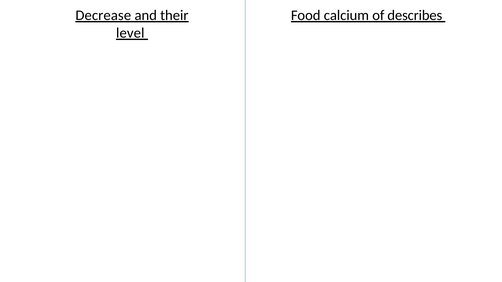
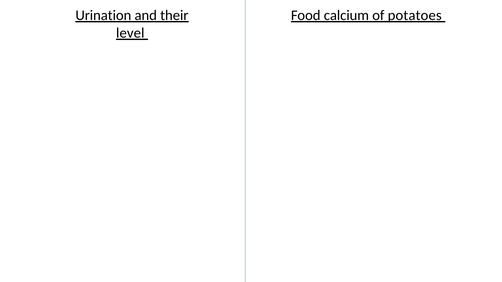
Decrease: Decrease -> Urination
describes: describes -> potatoes
